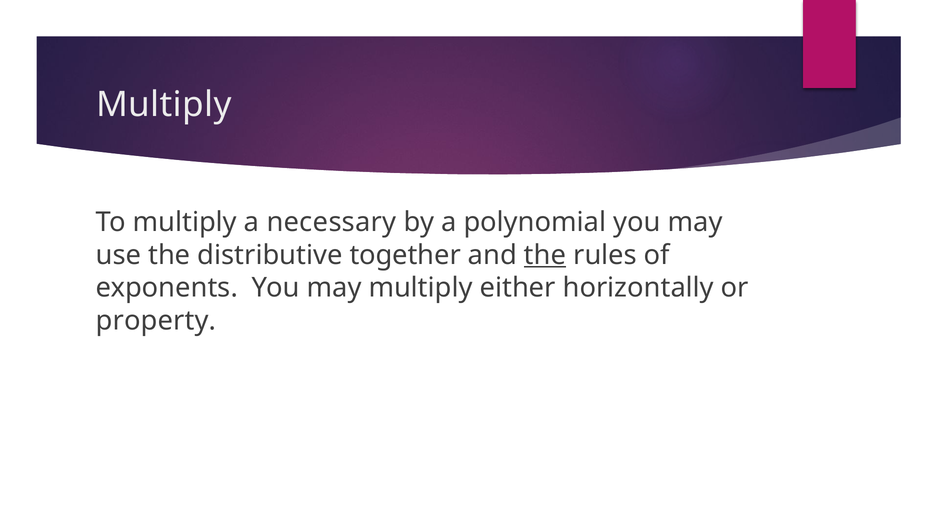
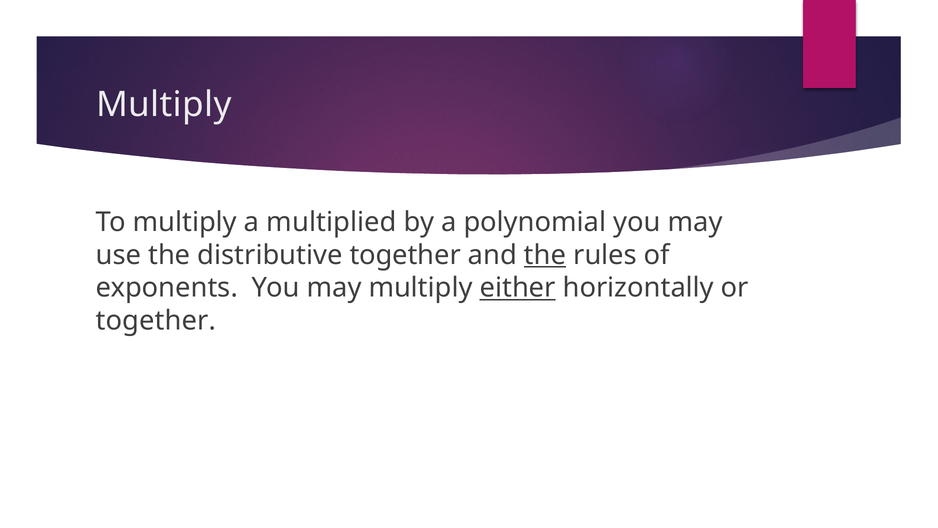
necessary: necessary -> multiplied
either underline: none -> present
property at (156, 320): property -> together
